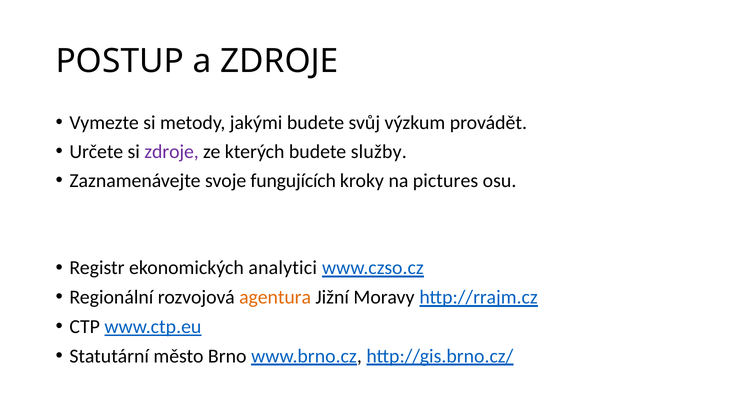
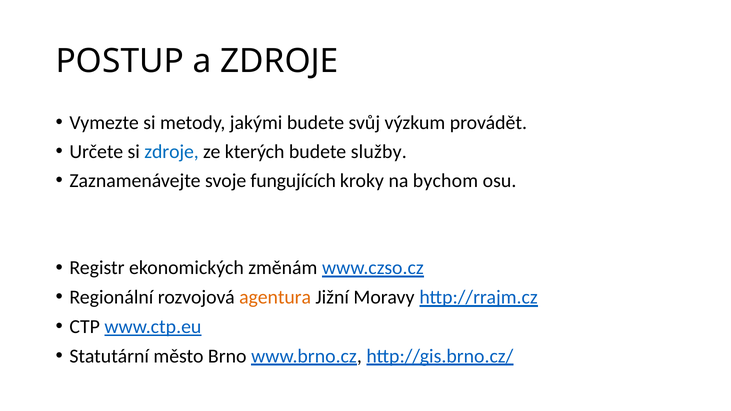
zdroje at (172, 152) colour: purple -> blue
pictures: pictures -> bychom
analytici: analytici -> změnám
